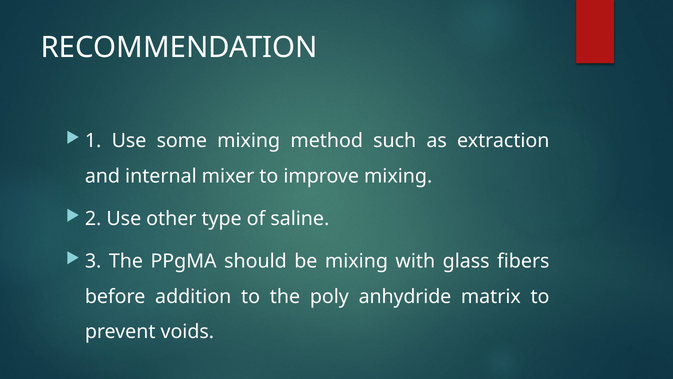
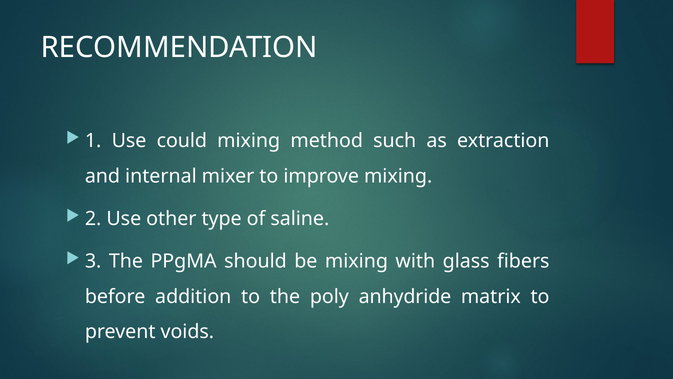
some: some -> could
